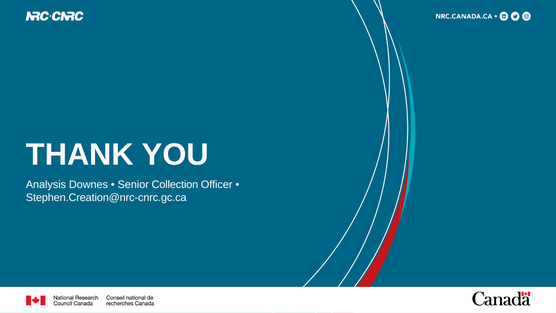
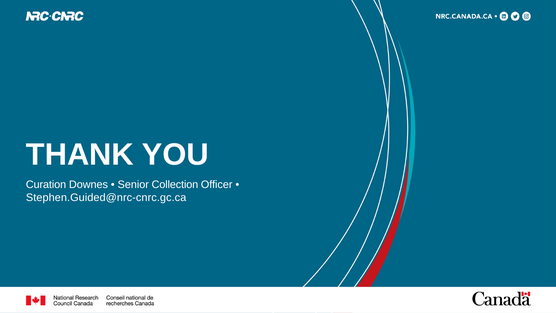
Analysis: Analysis -> Curation
Stephen.Creation@nrc-cnrc.gc.ca: Stephen.Creation@nrc-cnrc.gc.ca -> Stephen.Guided@nrc-cnrc.gc.ca
